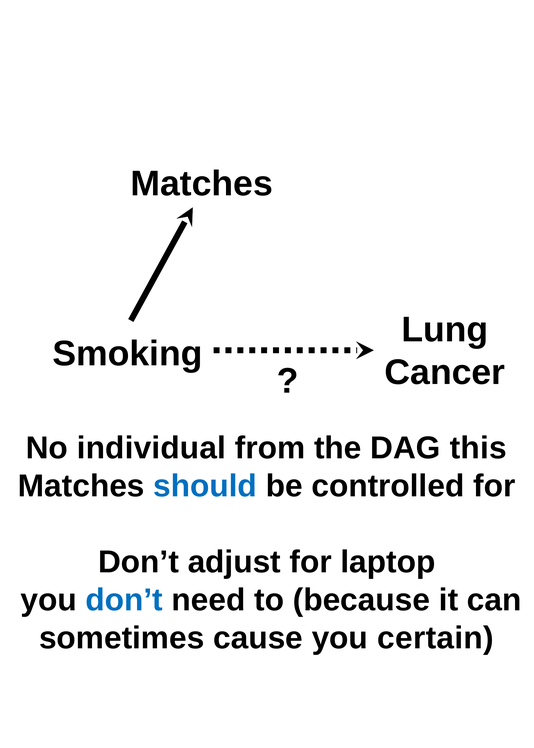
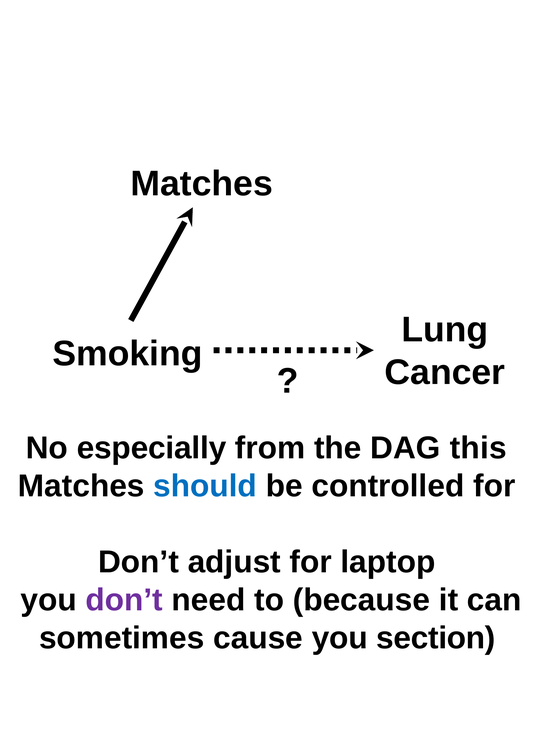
individual: individual -> especially
don’t at (124, 600) colour: blue -> purple
certain: certain -> section
